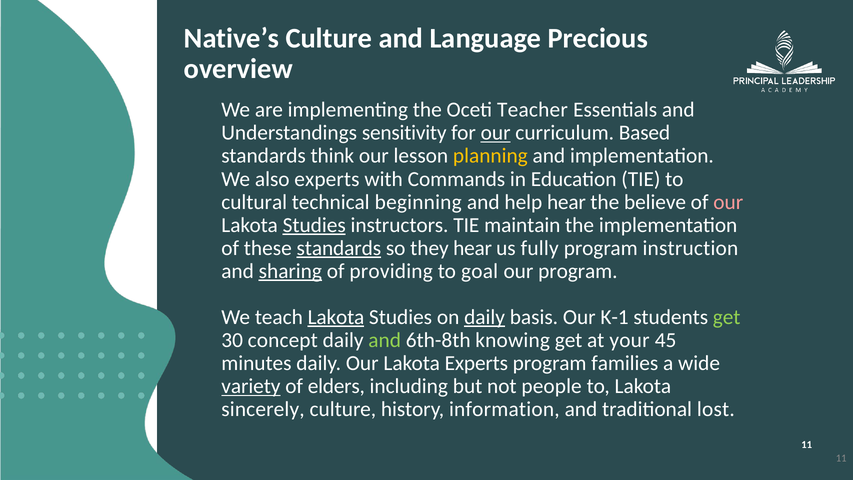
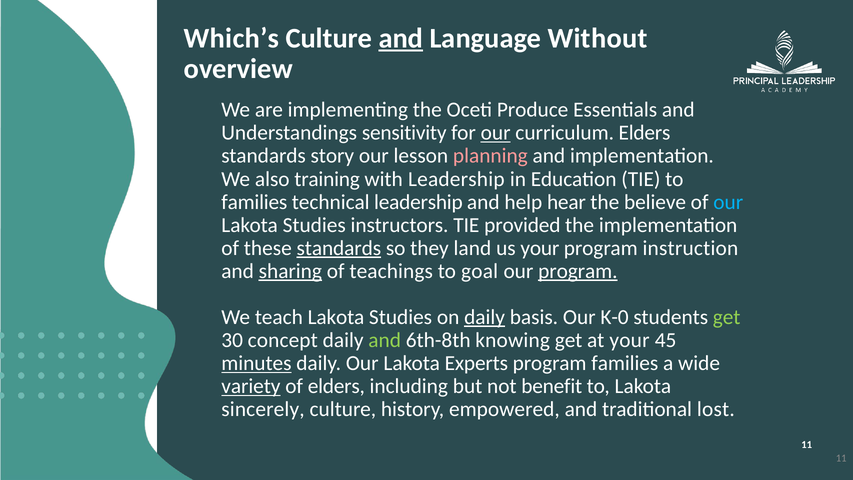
Native’s: Native’s -> Which’s
and at (401, 38) underline: none -> present
Precious: Precious -> Without
Teacher: Teacher -> Produce
curriculum Based: Based -> Elders
think: think -> story
planning colour: yellow -> pink
also experts: experts -> training
with Commands: Commands -> Leadership
cultural at (254, 202): cultural -> families
technical beginning: beginning -> leadership
our at (728, 202) colour: pink -> light blue
Studies at (314, 225) underline: present -> none
maintain: maintain -> provided
they hear: hear -> land
us fully: fully -> your
providing: providing -> teachings
program at (578, 271) underline: none -> present
Lakota at (336, 317) underline: present -> none
K-1: K-1 -> K-0
minutes underline: none -> present
people: people -> benefit
information: information -> empowered
